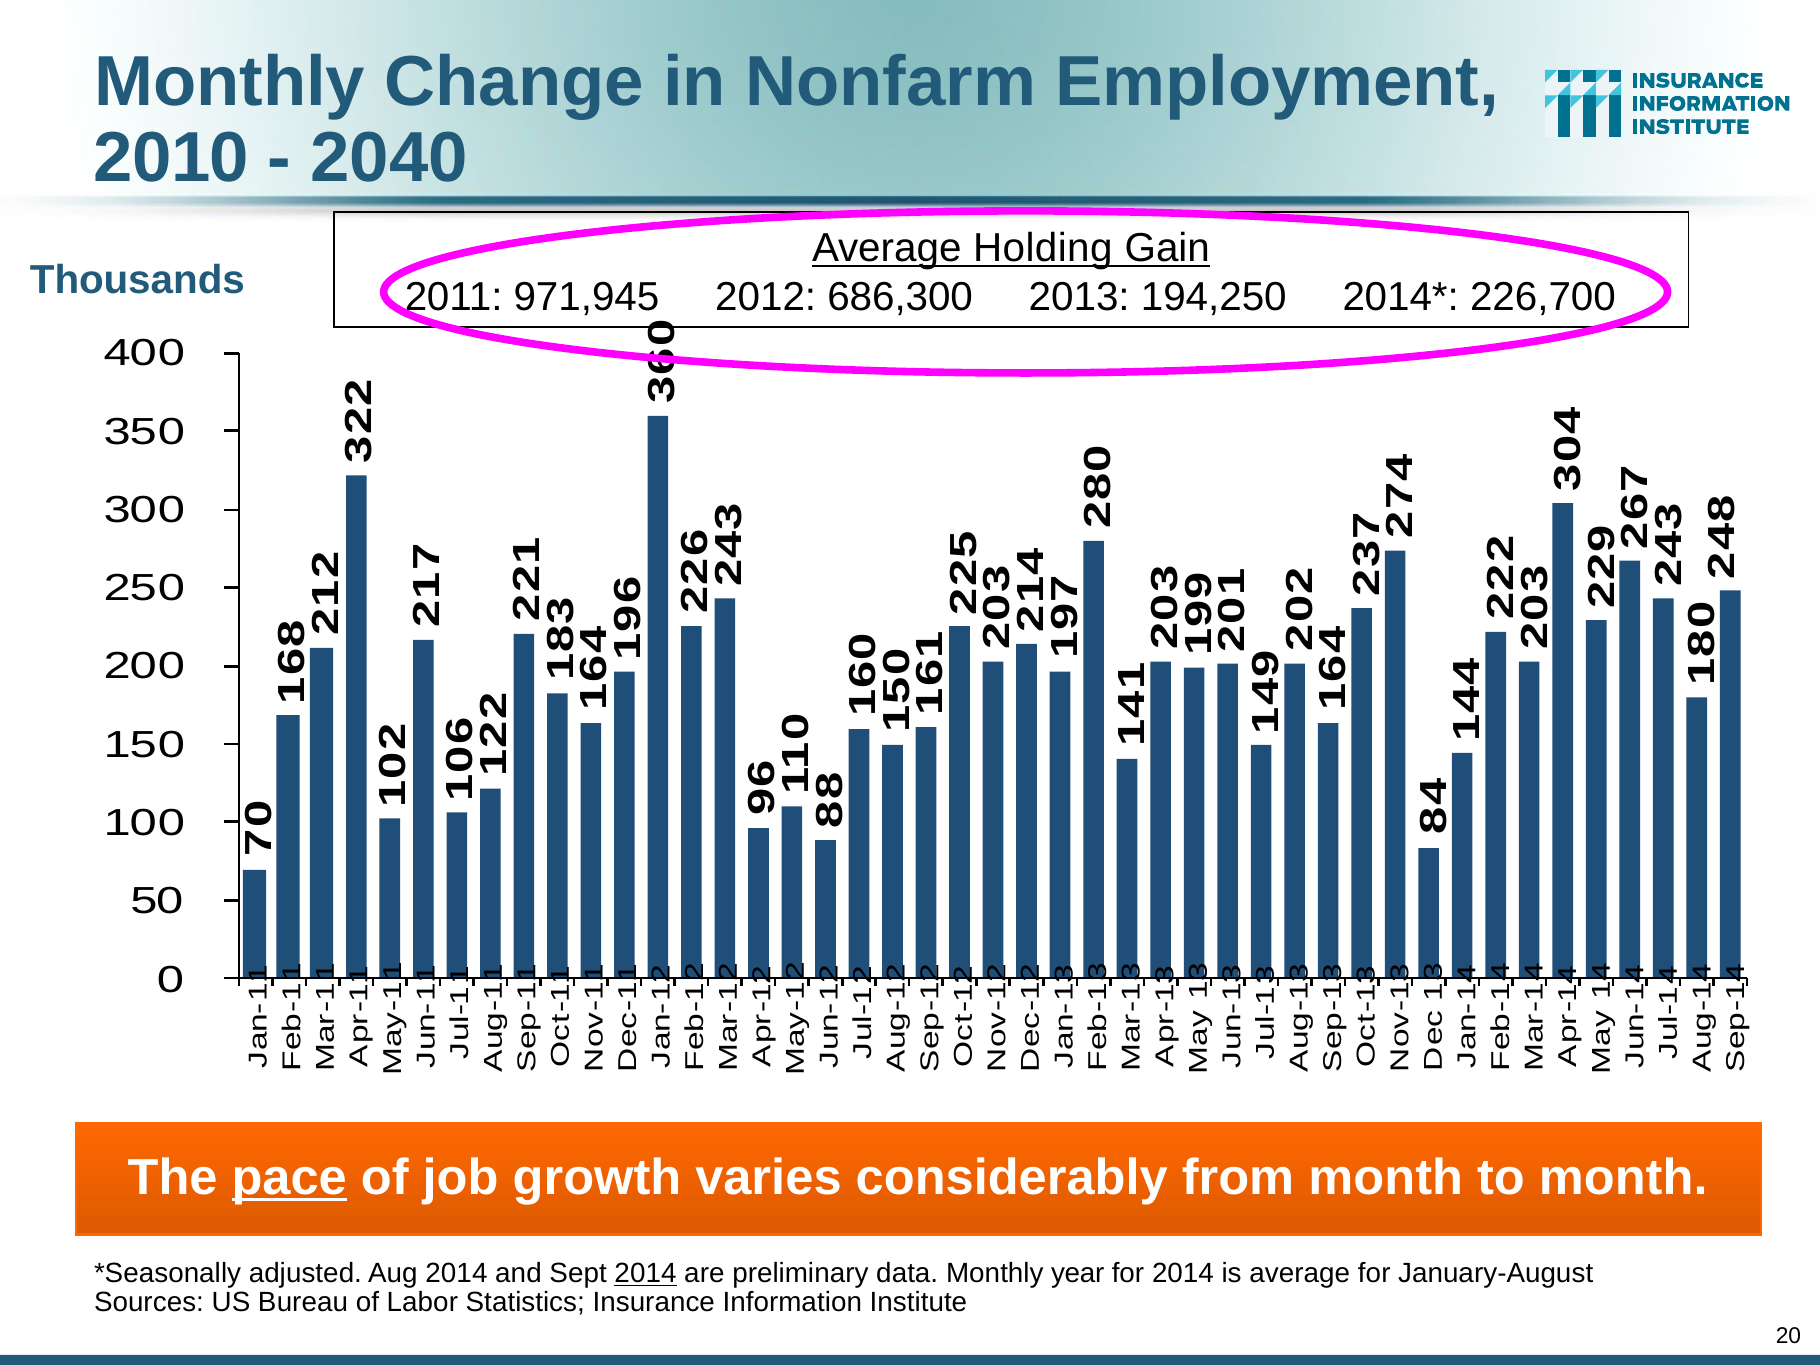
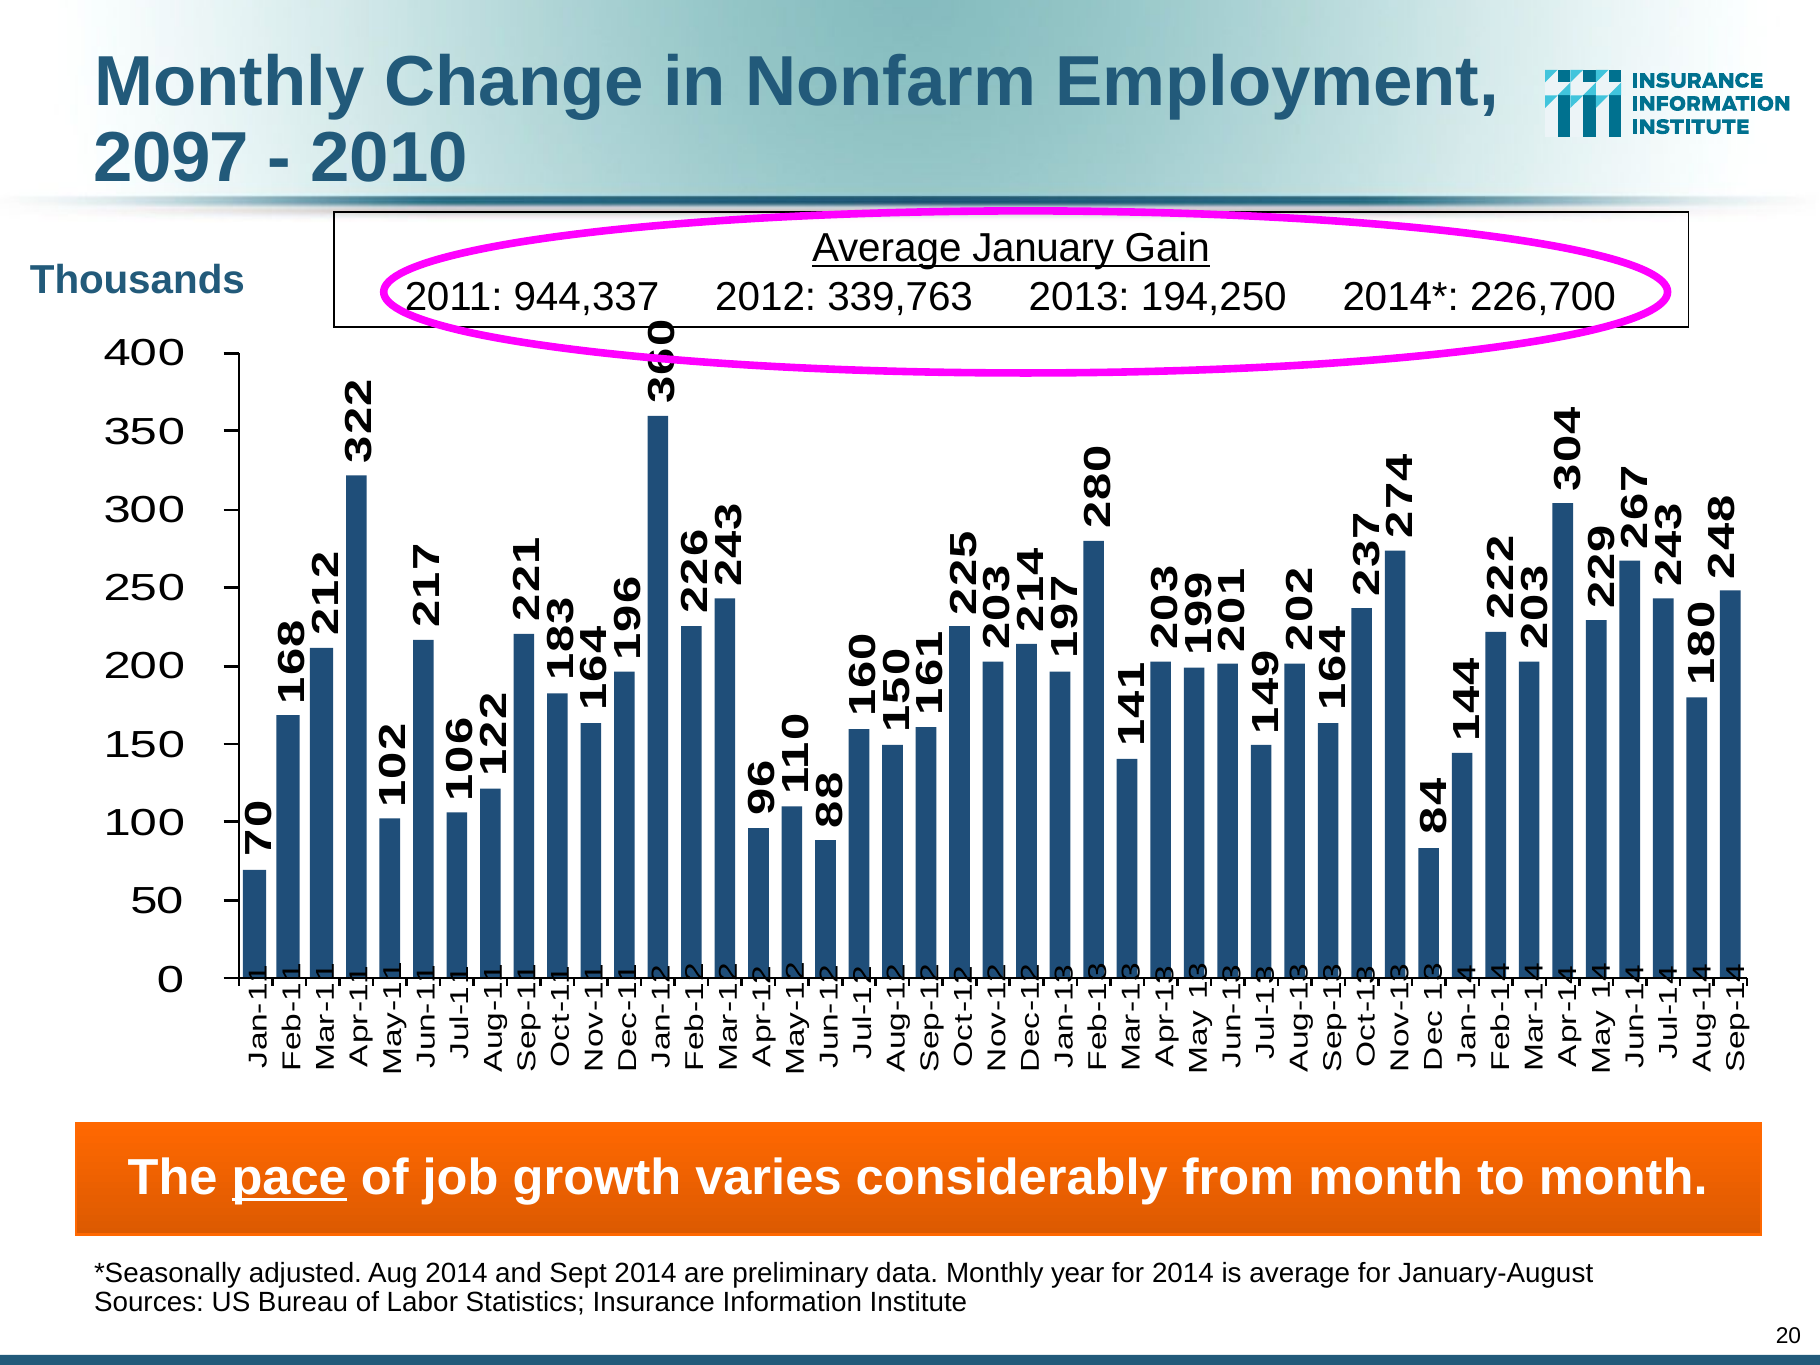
2010: 2010 -> 2097
2040: 2040 -> 2010
Holding: Holding -> January
971,945: 971,945 -> 944,337
686,300: 686,300 -> 339,763
2014 at (645, 1274) underline: present -> none
